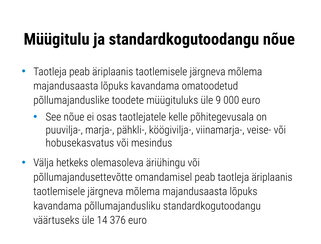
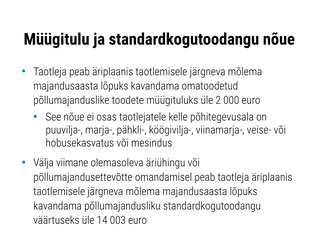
9: 9 -> 2
hetkeks: hetkeks -> viimane
376: 376 -> 003
